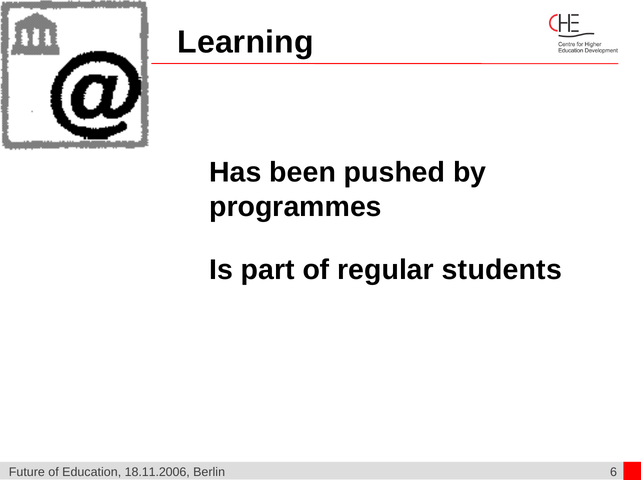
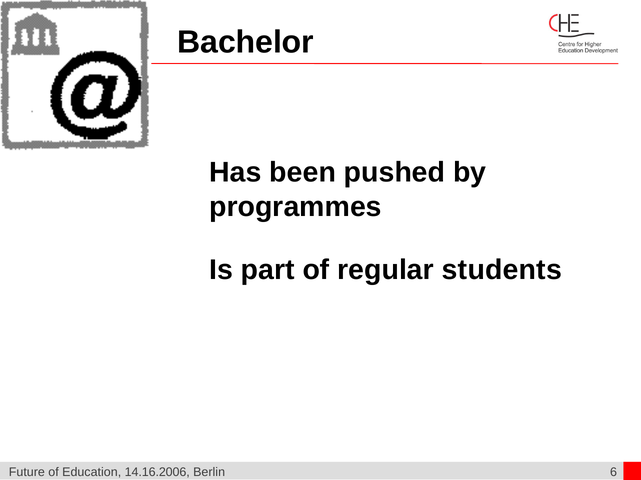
Learning: Learning -> Bachelor
18.11.2006: 18.11.2006 -> 14.16.2006
